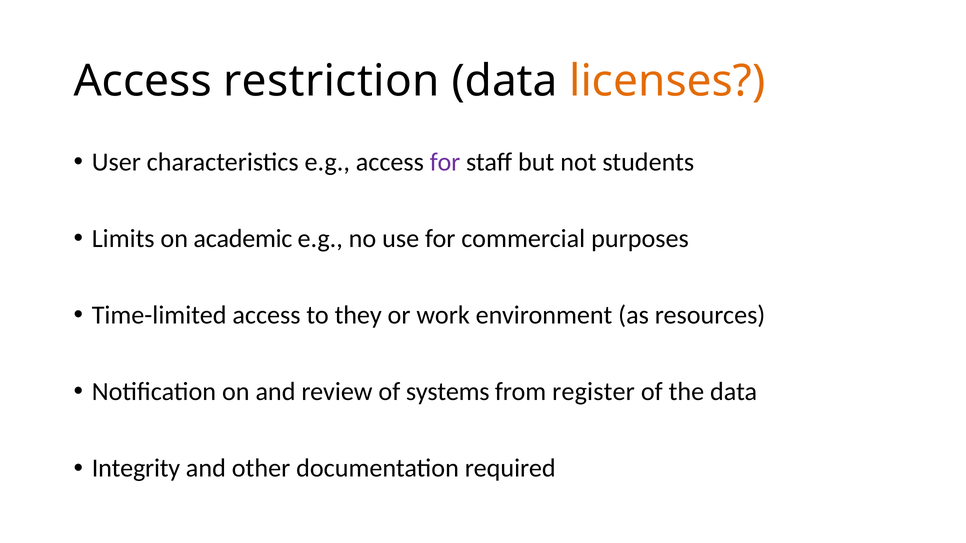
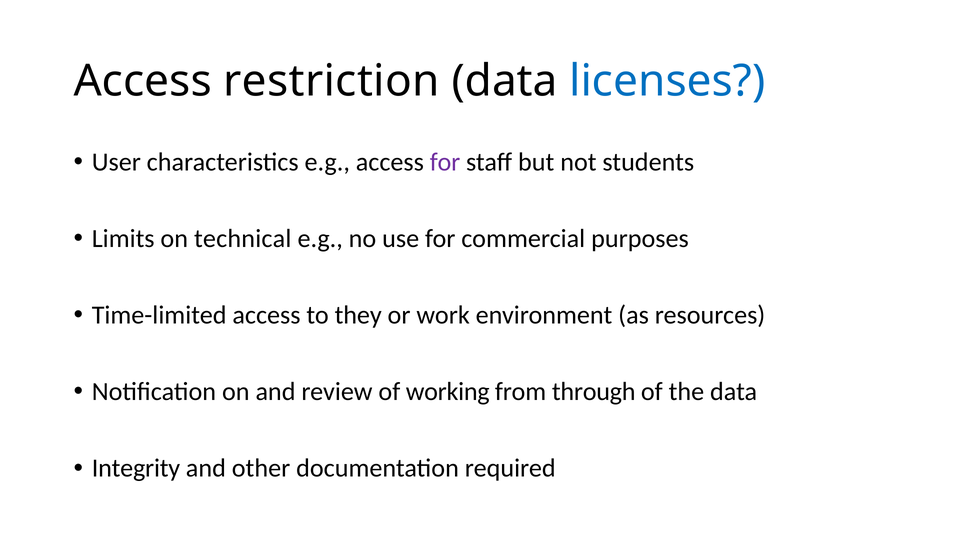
licenses colour: orange -> blue
academic: academic -> technical
systems: systems -> working
register: register -> through
